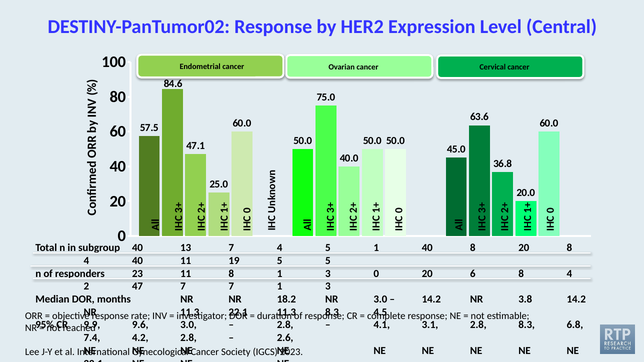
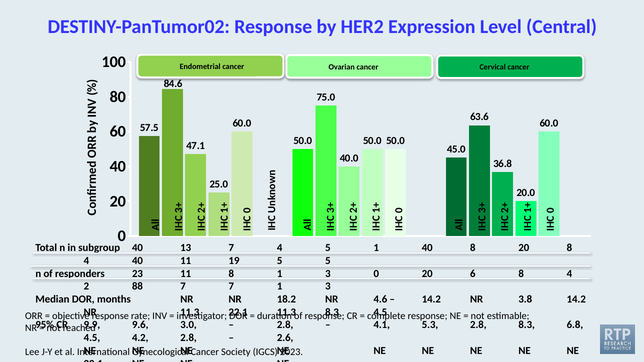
47: 47 -> 88
NR 3.0: 3.0 -> 4.6
3.1: 3.1 -> 5.3
7.4 at (92, 338): 7.4 -> 4.5
